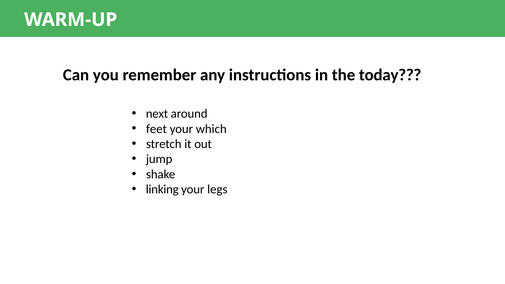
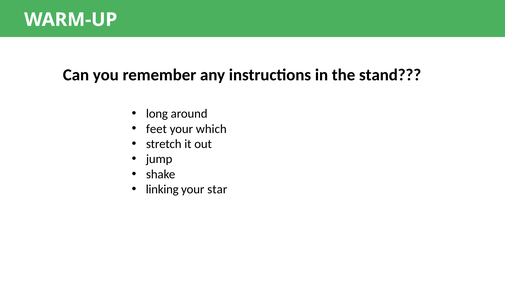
today: today -> stand
next: next -> long
legs: legs -> star
